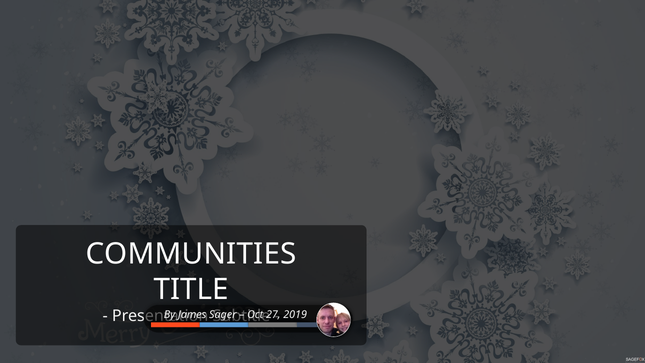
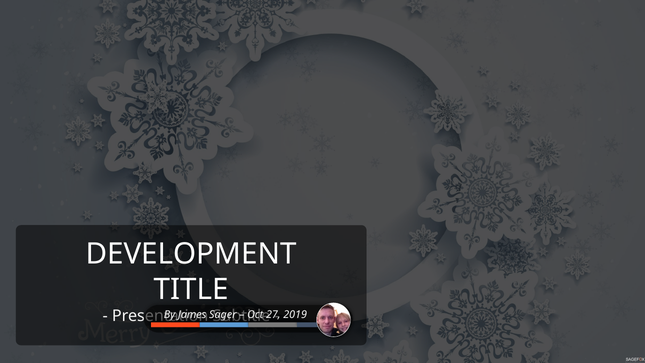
COMMUNITIES: COMMUNITIES -> DEVELOPMENT
